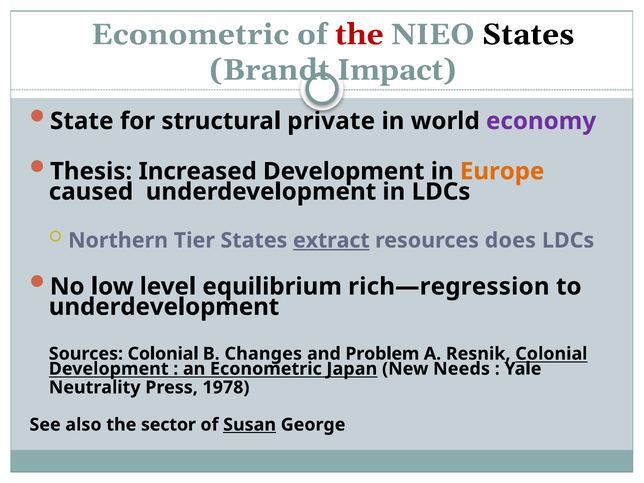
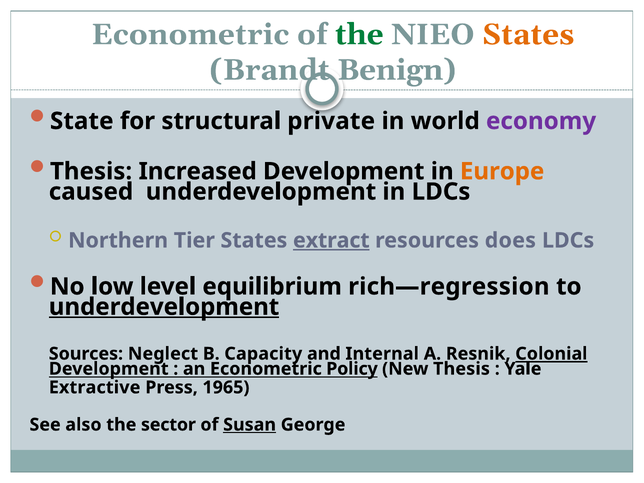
the at (359, 35) colour: red -> green
States at (528, 35) colour: black -> orange
Impact: Impact -> Benign
underdevelopment at (164, 307) underline: none -> present
Sources Colonial: Colonial -> Neglect
Changes: Changes -> Capacity
Problem: Problem -> Internal
Colonial at (551, 354) underline: none -> present
Japan: Japan -> Policy
New Needs: Needs -> Thesis
Neutrality: Neutrality -> Extractive
1978: 1978 -> 1965
